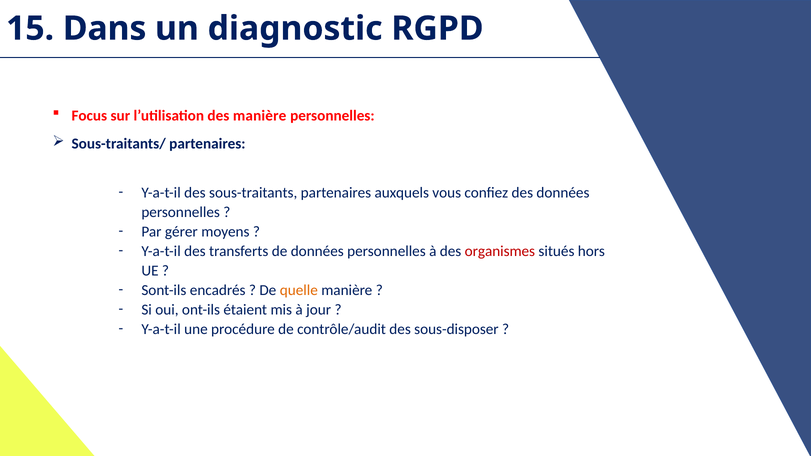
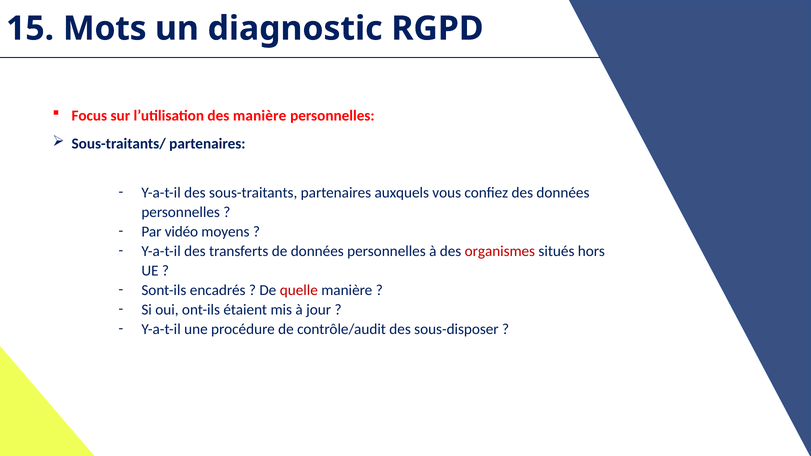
Dans: Dans -> Mots
gérer: gérer -> vidéo
quelle colour: orange -> red
